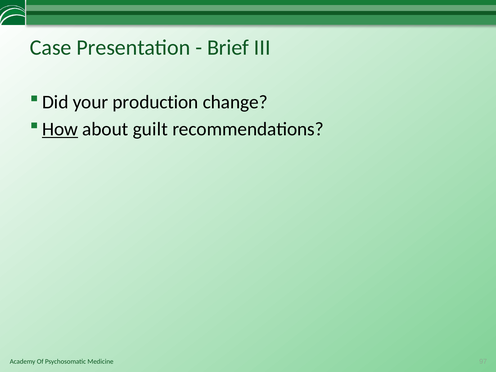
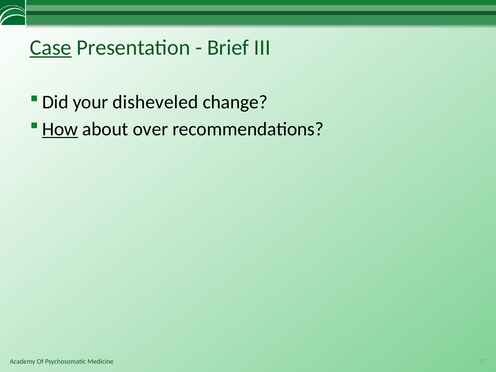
Case underline: none -> present
production: production -> disheveled
guilt: guilt -> over
